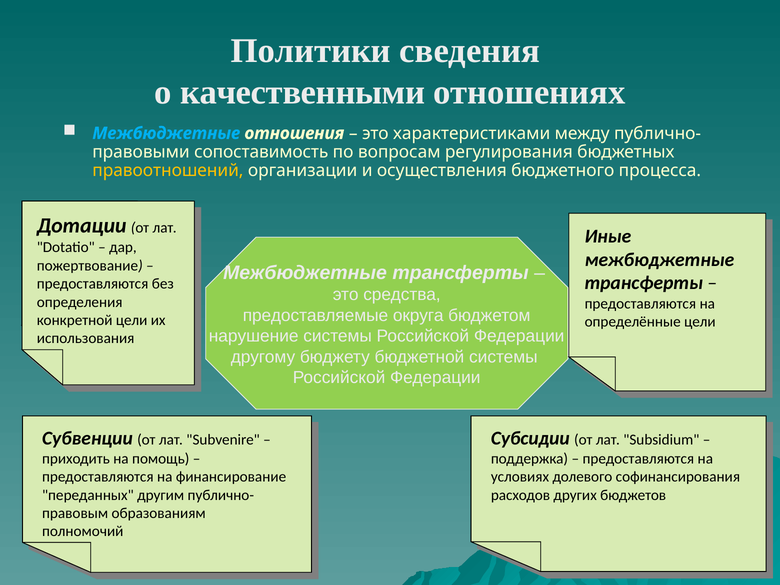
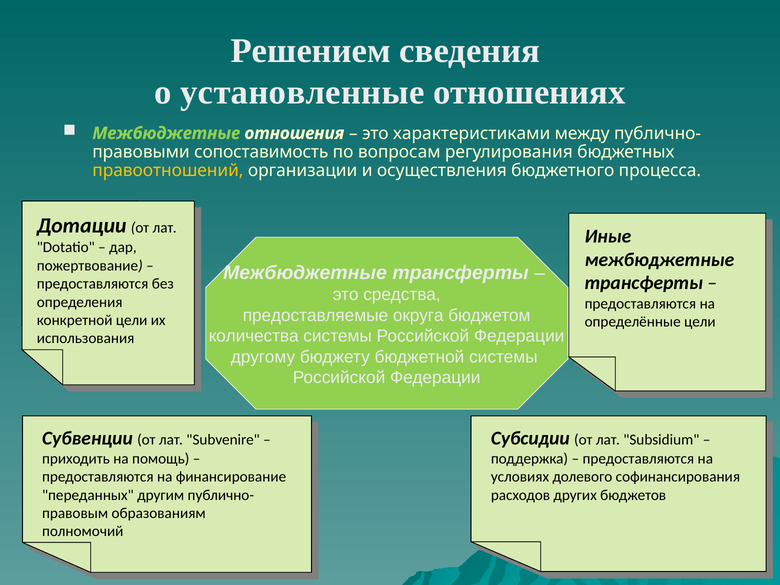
Политики: Политики -> Решением
качественными: качественными -> установленные
Межбюджетные at (166, 133) colour: light blue -> light green
нарушение: нарушение -> количества
